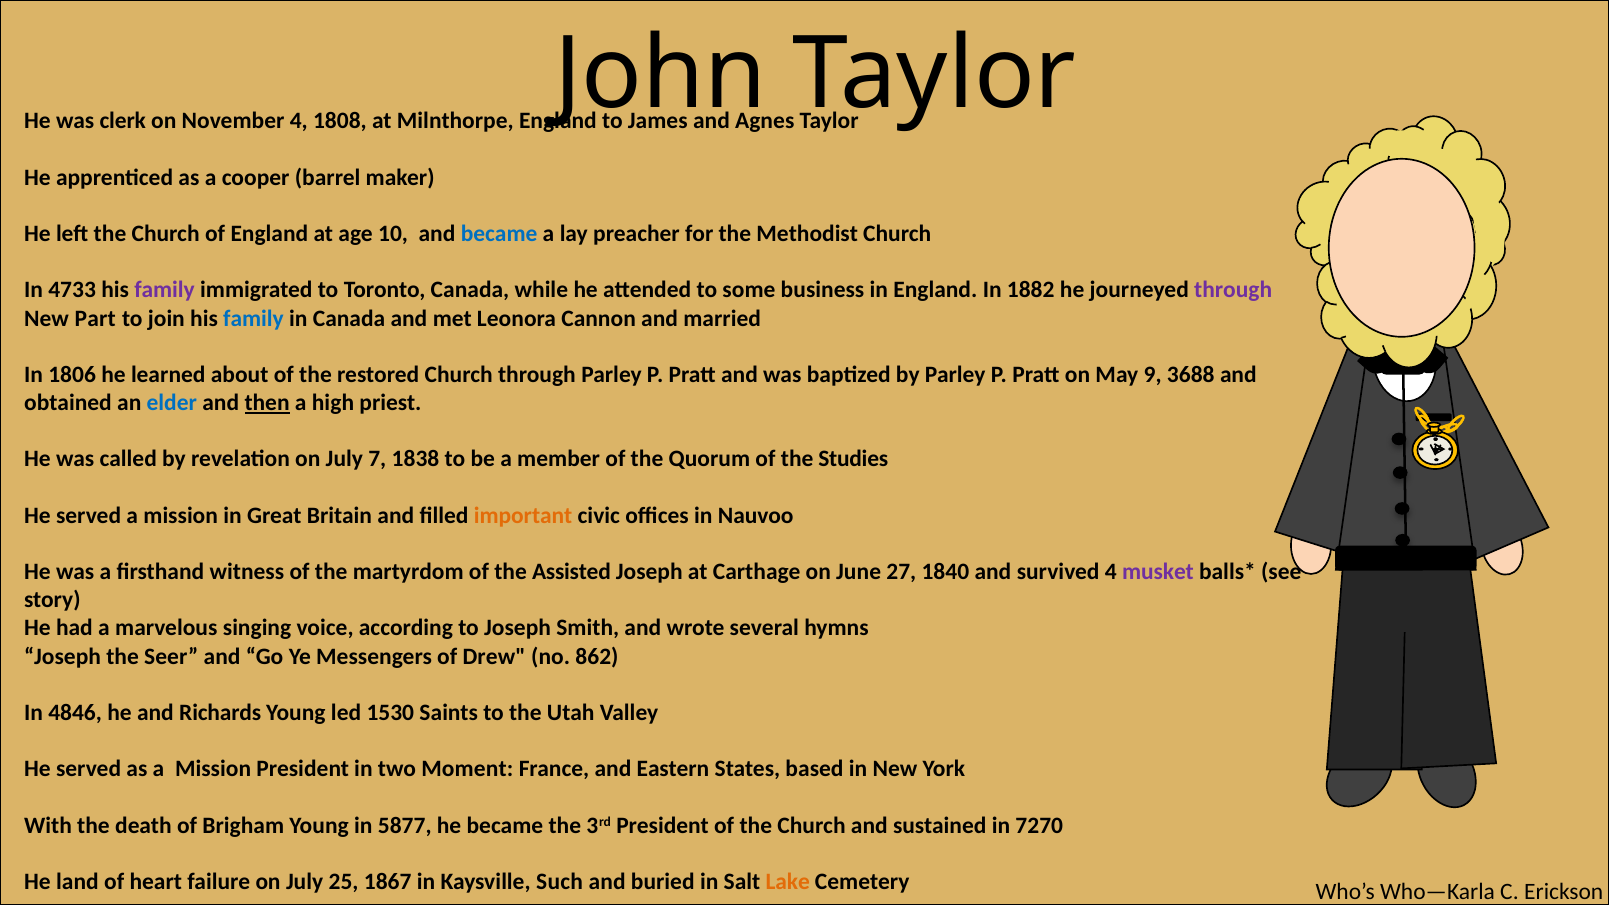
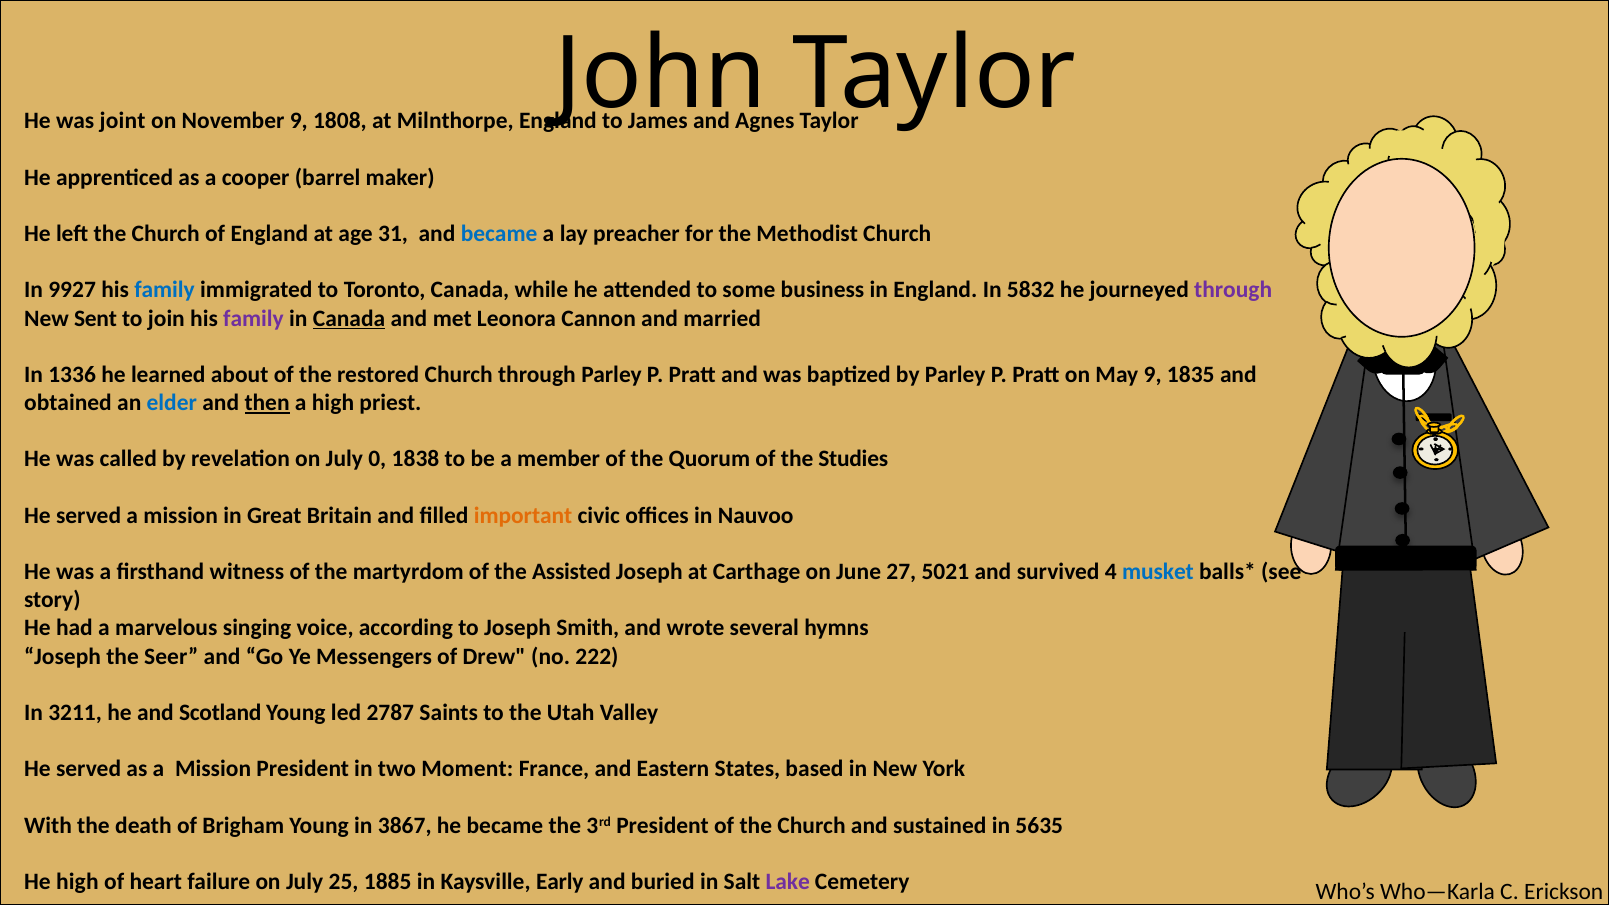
clerk: clerk -> joint
November 4: 4 -> 9
10: 10 -> 31
4733: 4733 -> 9927
family at (165, 290) colour: purple -> blue
1882: 1882 -> 5832
Part: Part -> Sent
family at (254, 318) colour: blue -> purple
Canada at (349, 318) underline: none -> present
1806: 1806 -> 1336
3688: 3688 -> 1835
7: 7 -> 0
1840: 1840 -> 5021
musket colour: purple -> blue
862: 862 -> 222
4846: 4846 -> 3211
Richards: Richards -> Scotland
1530: 1530 -> 2787
5877: 5877 -> 3867
7270: 7270 -> 5635
He land: land -> high
1867: 1867 -> 1885
Such: Such -> Early
Lake colour: orange -> purple
